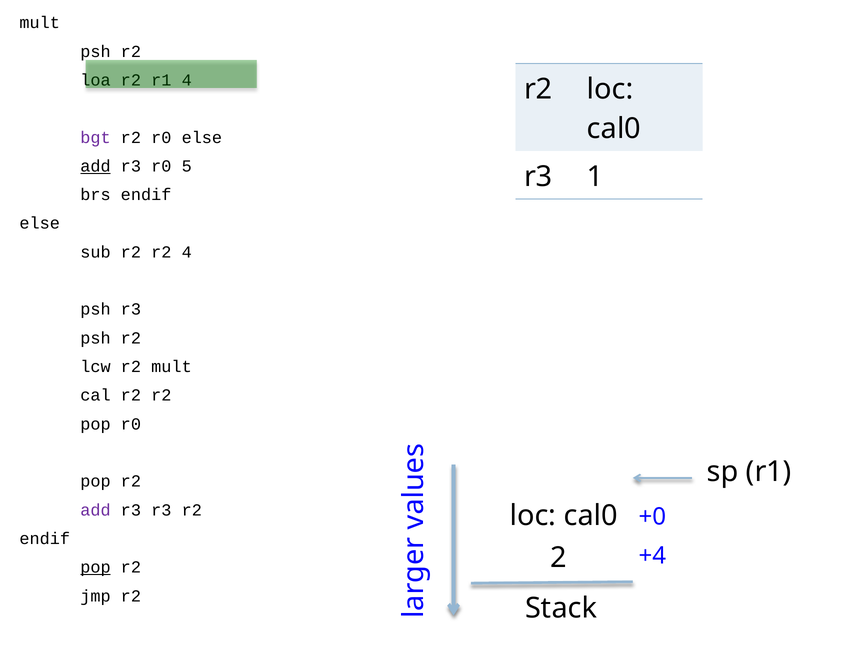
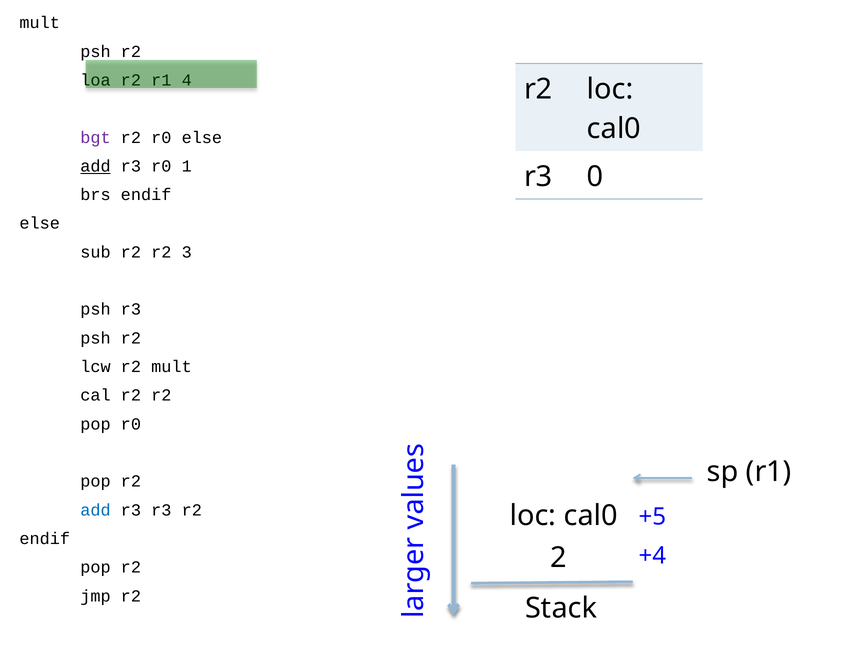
5: 5 -> 1
1: 1 -> 0
r2 4: 4 -> 3
add at (95, 510) colour: purple -> blue
+0: +0 -> +5
pop at (95, 568) underline: present -> none
